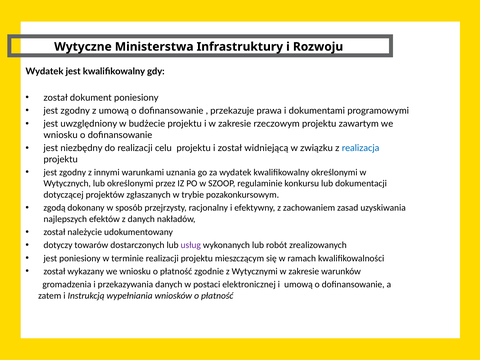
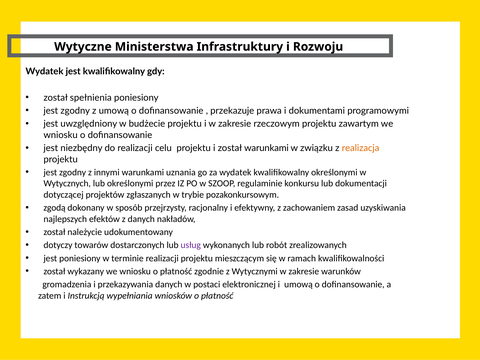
dokument: dokument -> spełnienia
został widniejącą: widniejącą -> warunkami
realizacja colour: blue -> orange
